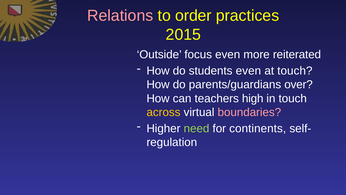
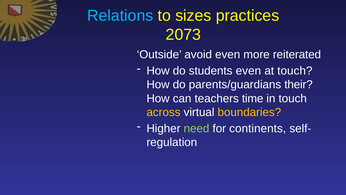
Relations colour: pink -> light blue
order: order -> sizes
2015: 2015 -> 2073
focus: focus -> avoid
over: over -> their
high: high -> time
boundaries colour: pink -> yellow
